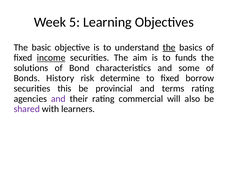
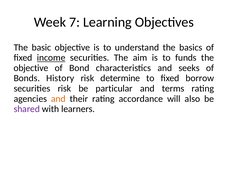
5: 5 -> 7
the at (169, 47) underline: present -> none
solutions at (31, 68): solutions -> objective
some: some -> seeks
securities this: this -> risk
provincial: provincial -> particular
and at (58, 99) colour: purple -> orange
commercial: commercial -> accordance
